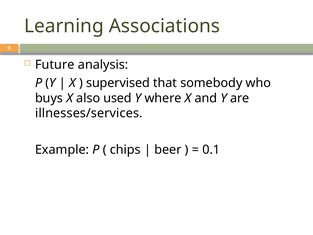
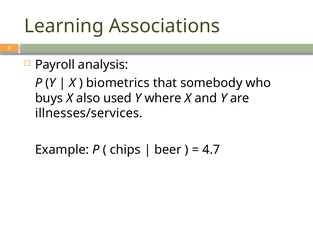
Future: Future -> Payroll
supervised: supervised -> biometrics
0.1: 0.1 -> 4.7
